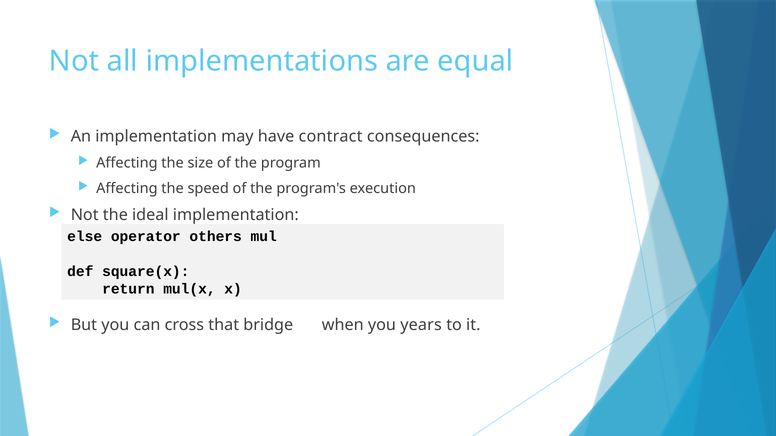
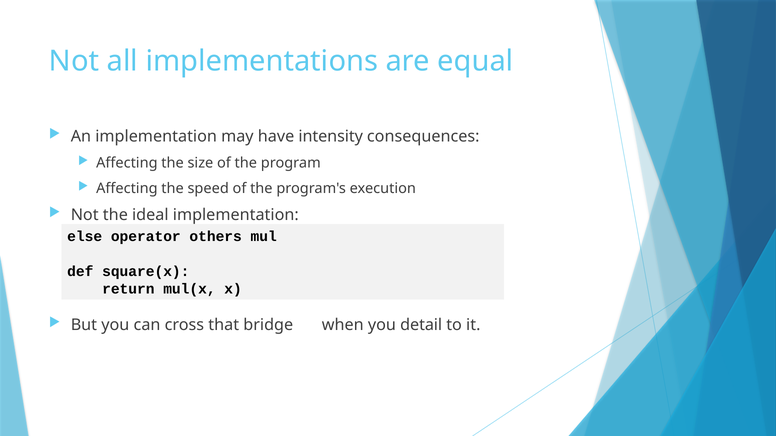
contract: contract -> intensity
years: years -> detail
